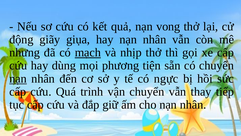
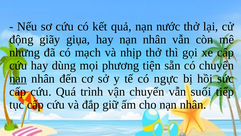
vong: vong -> nước
mạch underline: present -> none
thay: thay -> suối
